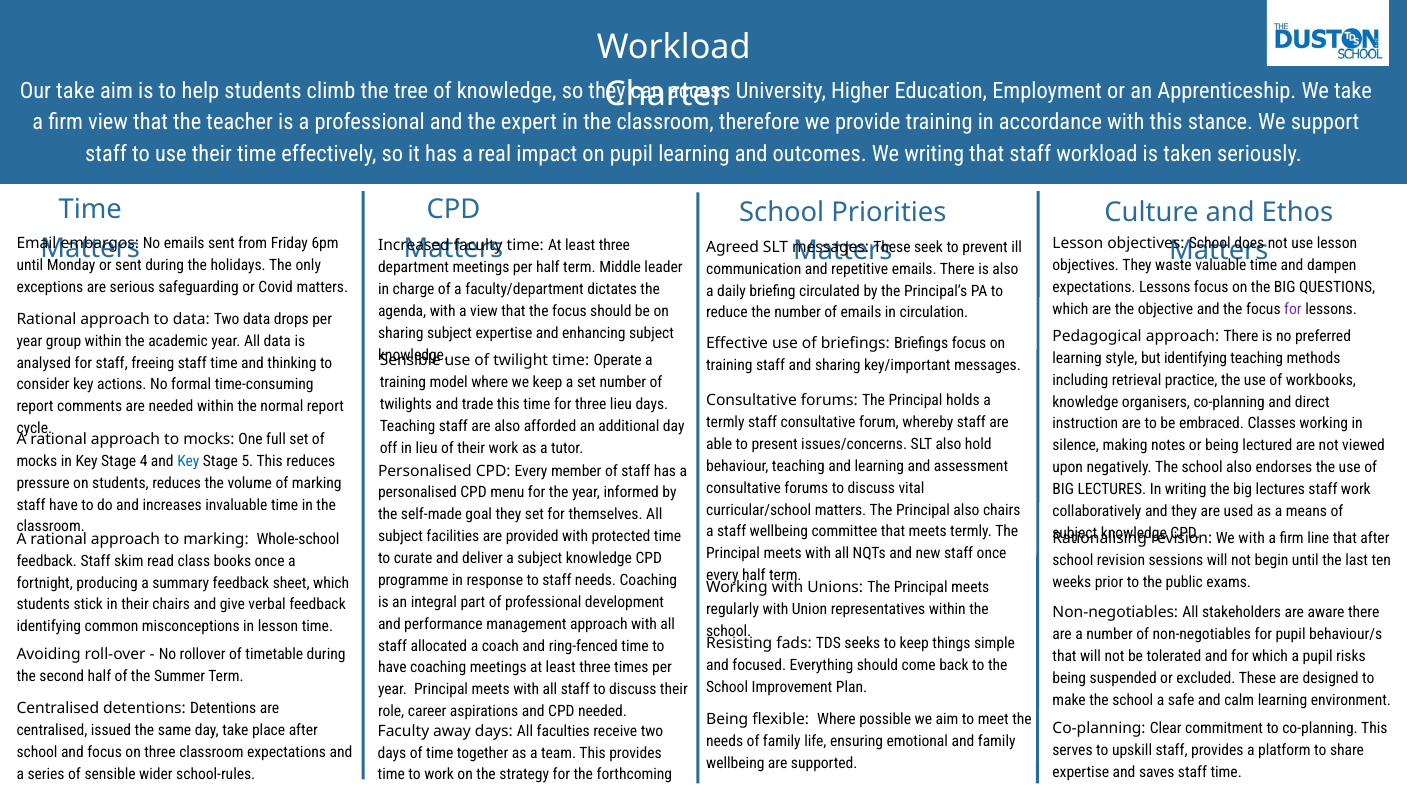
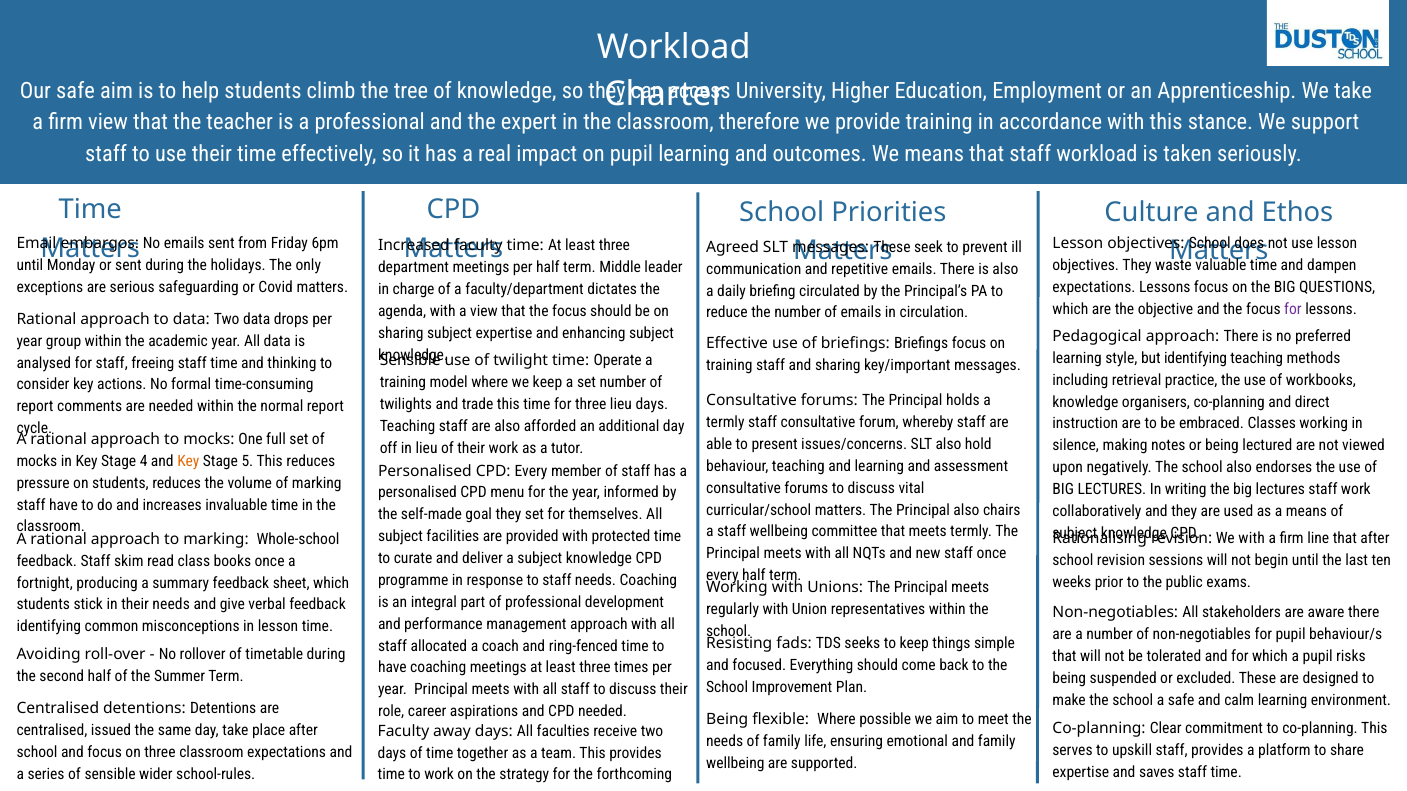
Our take: take -> safe
We writing: writing -> means
Key at (188, 461) colour: blue -> orange
their chairs: chairs -> needs
